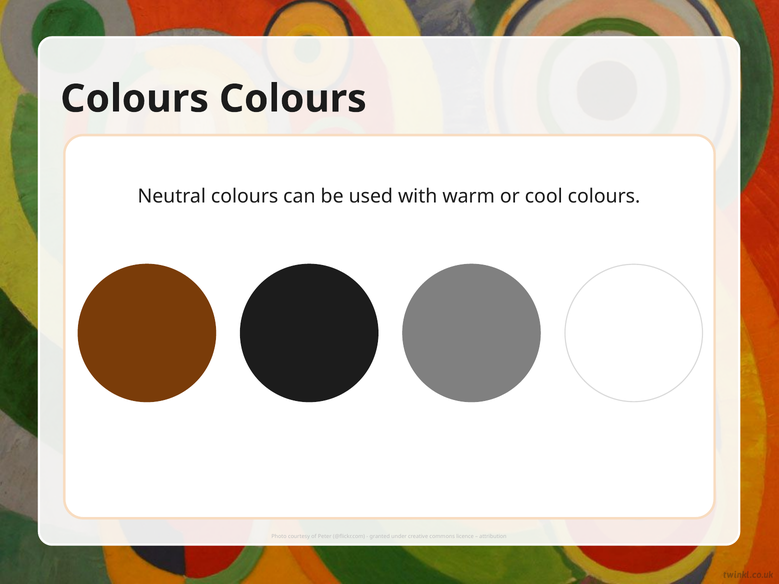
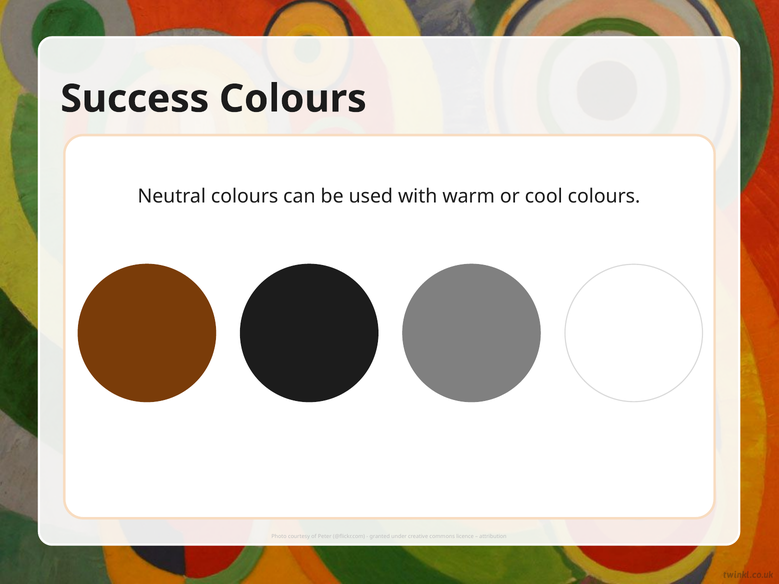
Colours at (135, 99): Colours -> Success
